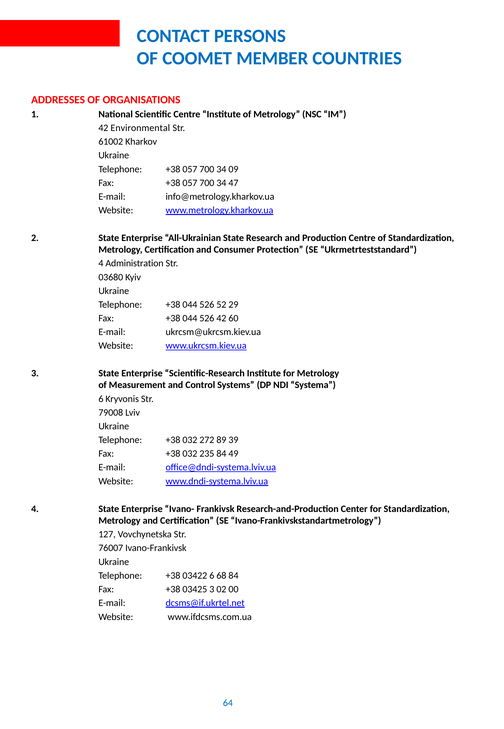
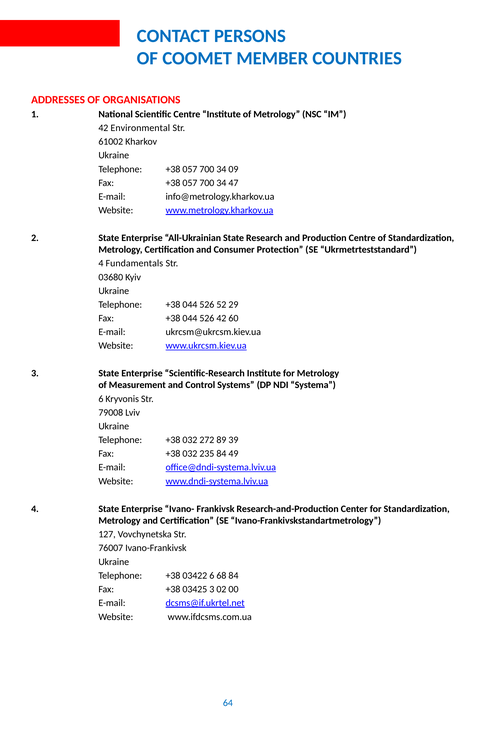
Administration: Administration -> Fundamentals
